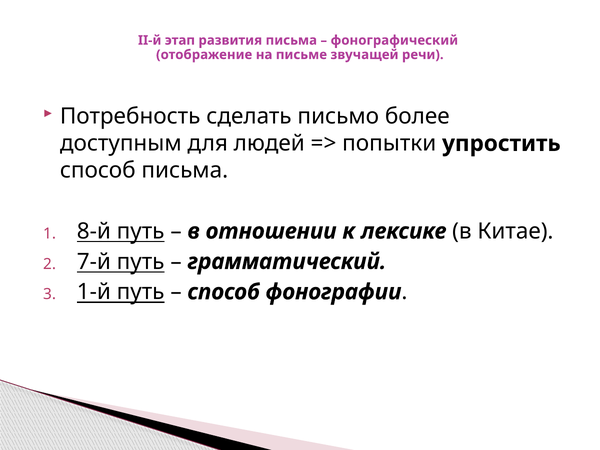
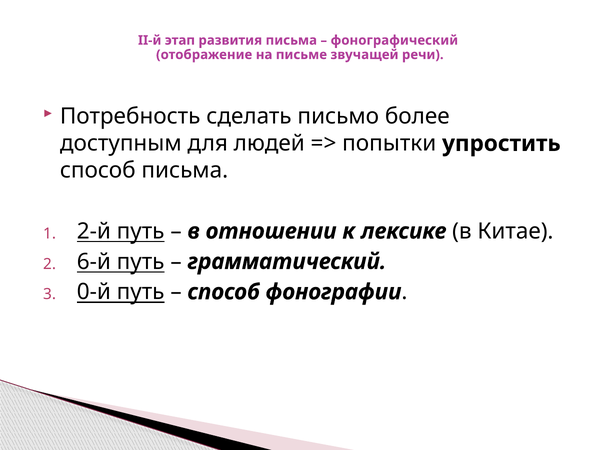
8-й: 8-й -> 2-й
7-й: 7-й -> 6-й
1-й: 1-й -> 0-й
